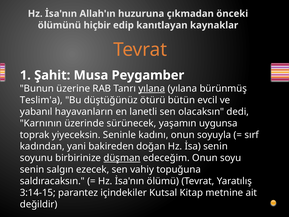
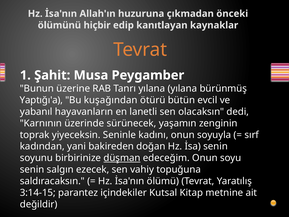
yılana at (152, 88) underline: present -> none
Teslim'a: Teslim'a -> Yaptığı'a
düştüğünüz: düştüğünüz -> kuşağından
uygunsa: uygunsa -> zenginin
